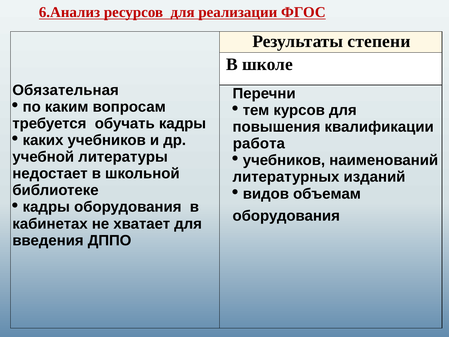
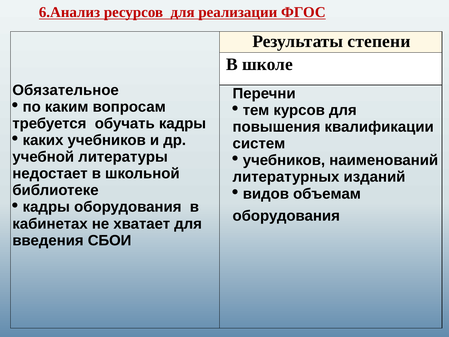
Обязательная: Обязательная -> Обязательное
работа: работа -> систем
ДППО: ДППО -> СБОИ
